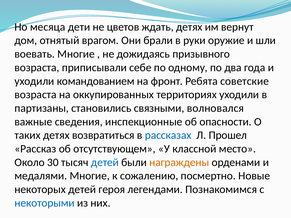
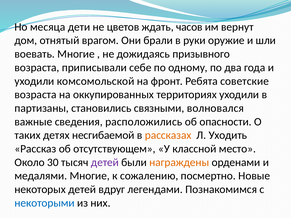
ждать детях: детях -> часов
командованием: командованием -> комсомольской
инспекционные: инспекционные -> расположились
возвратиться: возвратиться -> несгибаемой
рассказах colour: blue -> orange
Прошел: Прошел -> Уходить
детей at (105, 162) colour: blue -> purple
героя: героя -> вдруг
